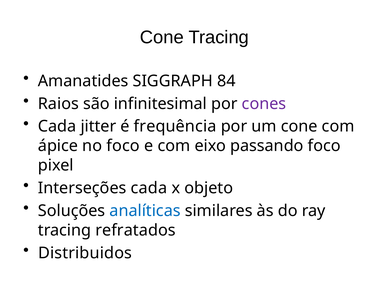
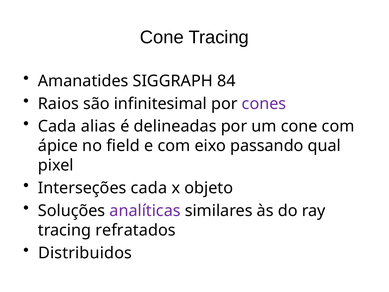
jitter: jitter -> alias
frequência: frequência -> delineadas
no foco: foco -> field
passando foco: foco -> qual
analíticas colour: blue -> purple
